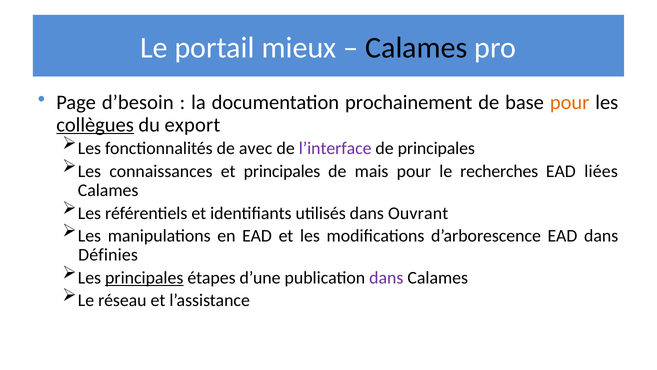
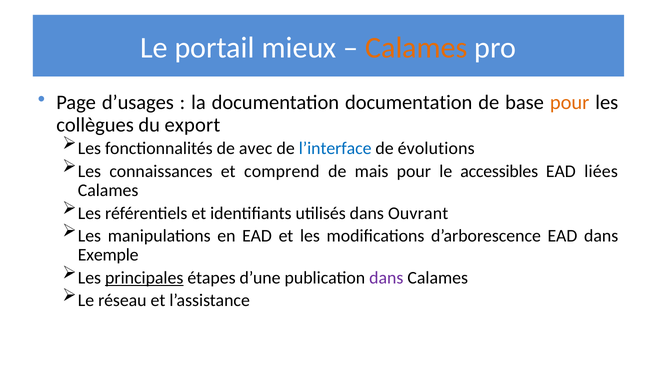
Calames at (416, 48) colour: black -> orange
d’besoin: d’besoin -> d’usages
documentation prochainement: prochainement -> documentation
collègues underline: present -> none
l’interface colour: purple -> blue
de principales: principales -> évolutions
et principales: principales -> comprend
recherches: recherches -> accessibles
Définies: Définies -> Exemple
